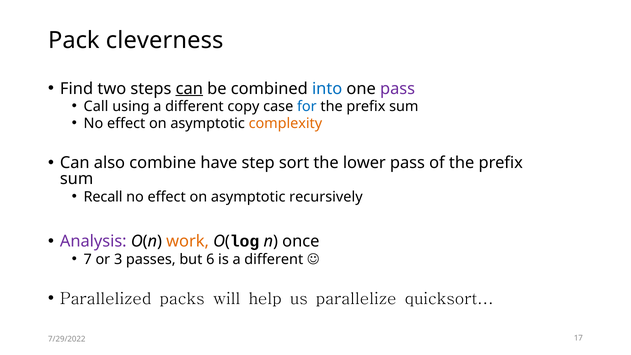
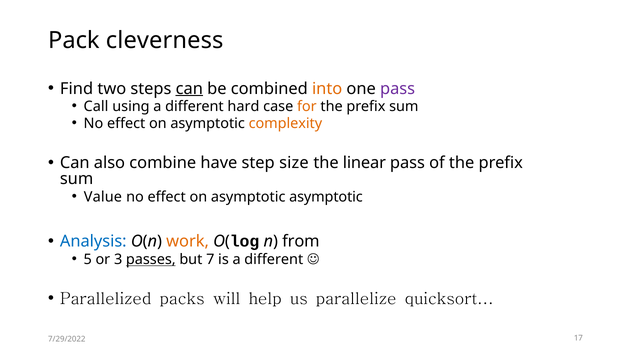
into colour: blue -> orange
copy: copy -> hard
for colour: blue -> orange
sort: sort -> size
lower: lower -> linear
Recall: Recall -> Value
asymptotic recursively: recursively -> asymptotic
Analysis colour: purple -> blue
once: once -> from
7: 7 -> 5
passes underline: none -> present
6: 6 -> 7
